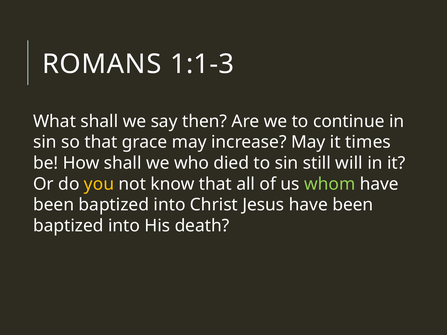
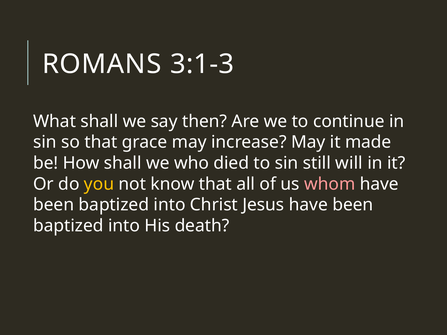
1:1-3: 1:1-3 -> 3:1-3
times: times -> made
whom colour: light green -> pink
